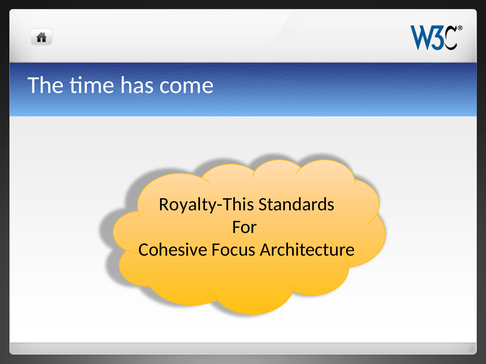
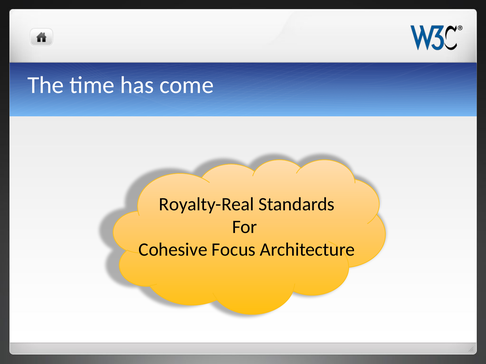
Royalty-This: Royalty-This -> Royalty-Real
